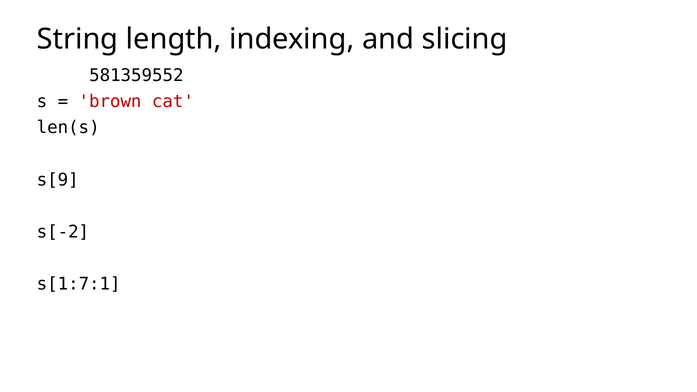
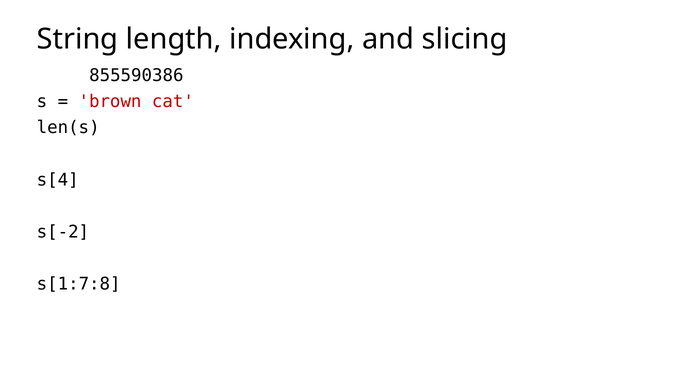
581359552: 581359552 -> 855590386
s[9: s[9 -> s[4
s[1:7:1: s[1:7:1 -> s[1:7:8
